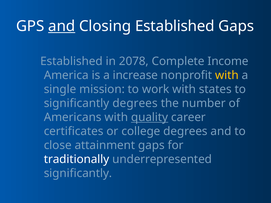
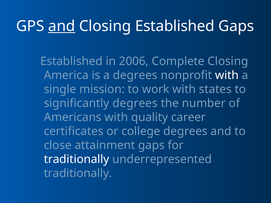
2078: 2078 -> 2006
Complete Income: Income -> Closing
a increase: increase -> degrees
with at (227, 75) colour: yellow -> white
quality underline: present -> none
significantly at (78, 173): significantly -> traditionally
